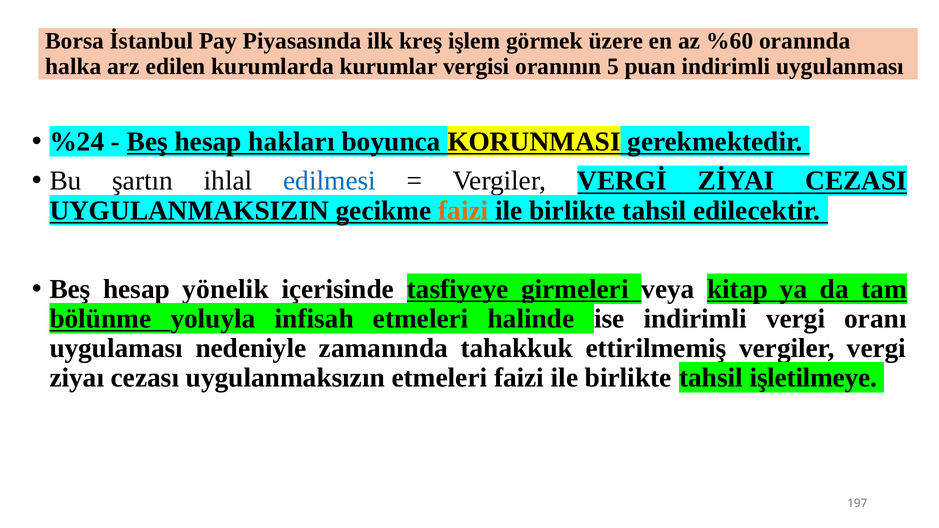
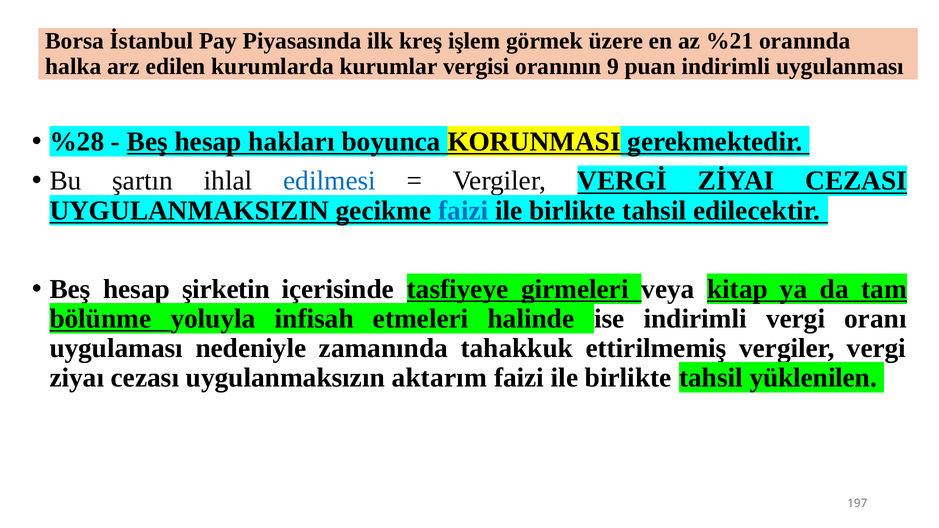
%60: %60 -> %21
5: 5 -> 9
%24: %24 -> %28
faizi at (463, 211) colour: orange -> blue
yönelik: yönelik -> şirketin
uygulanmaksızın etmeleri: etmeleri -> aktarım
işletilmeye: işletilmeye -> yüklenilen
